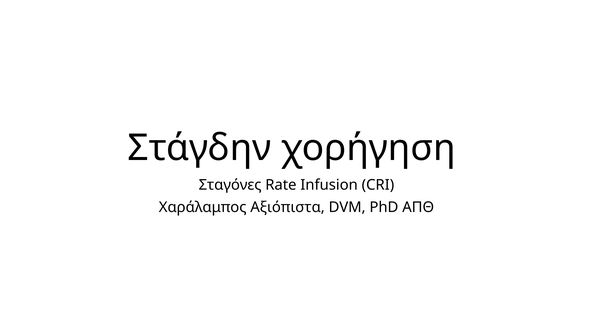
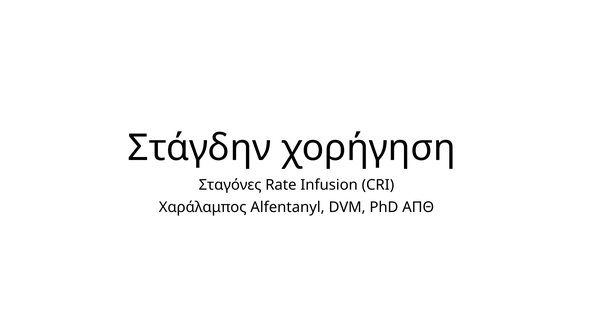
Αξιόπιστα: Αξιόπιστα -> Alfentanyl
